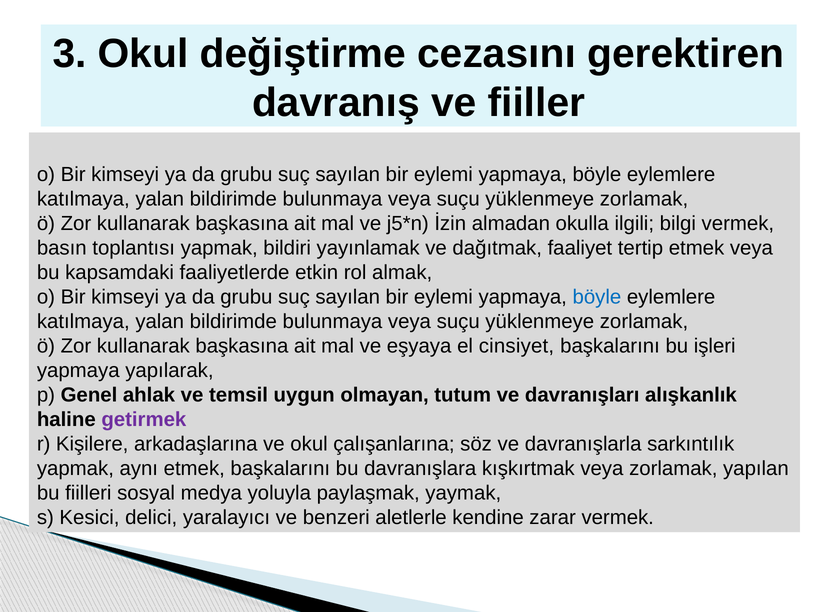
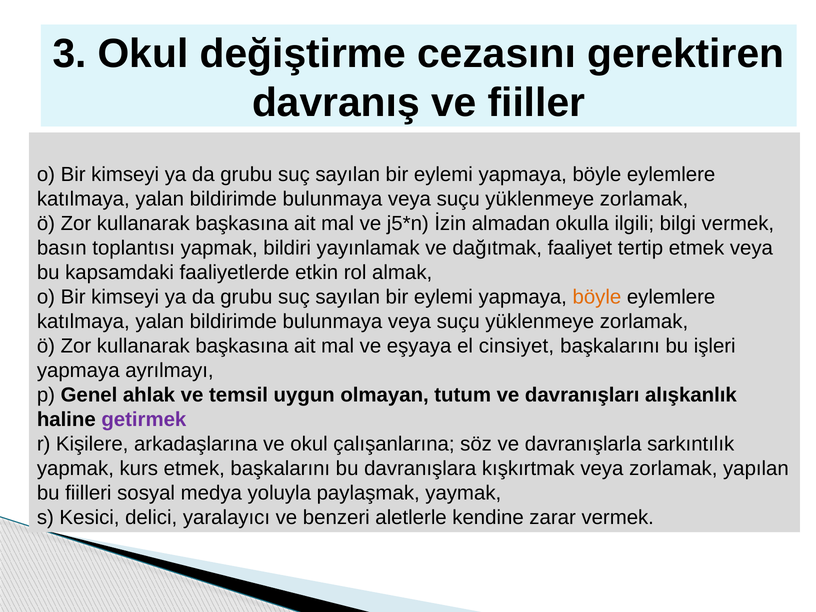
böyle at (597, 297) colour: blue -> orange
yapılarak: yapılarak -> ayrılmayı
aynı: aynı -> kurs
